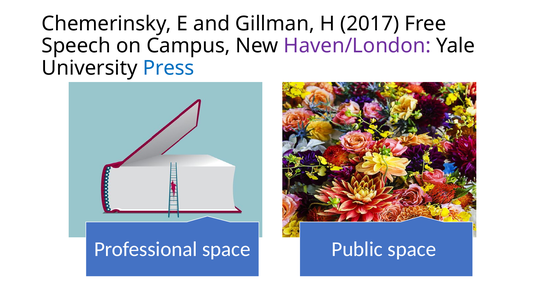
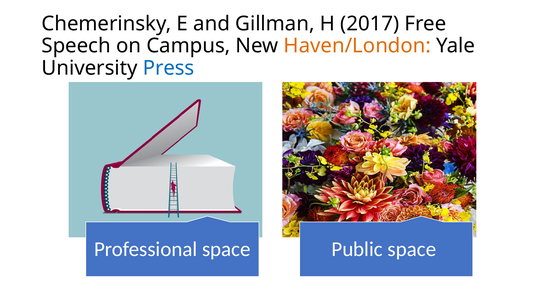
Haven/London colour: purple -> orange
